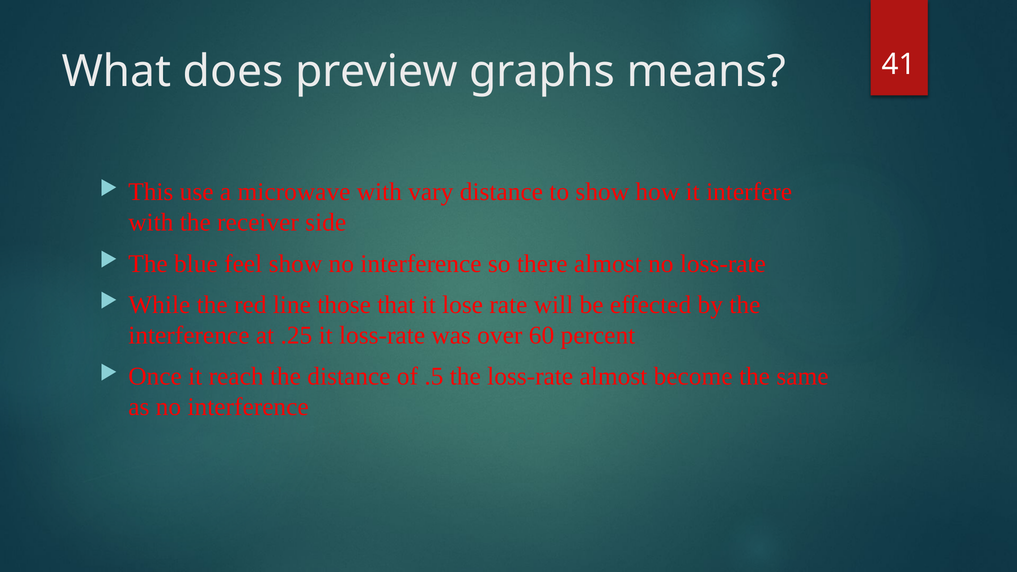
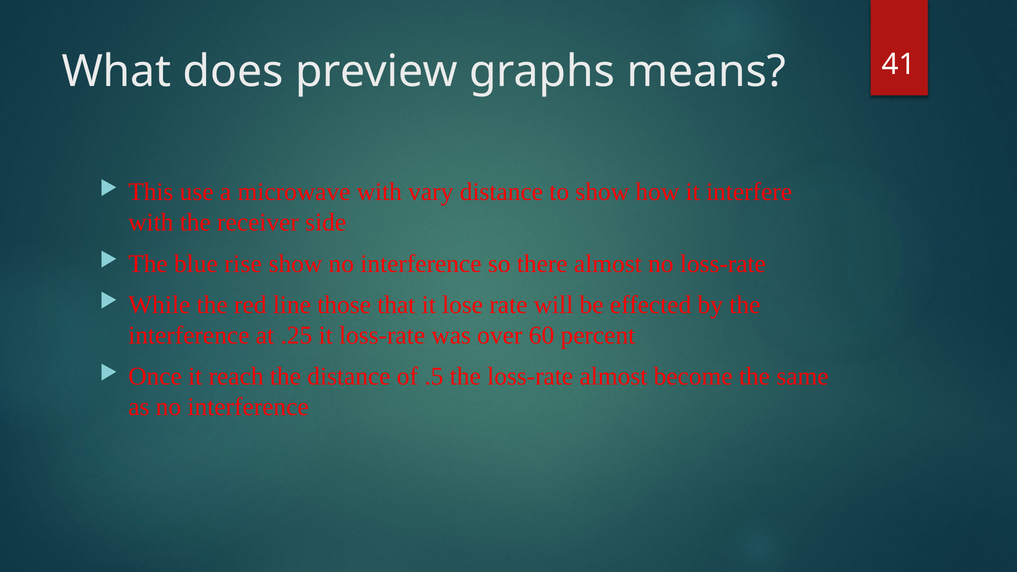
feel: feel -> rise
